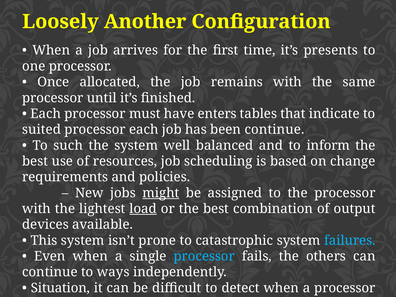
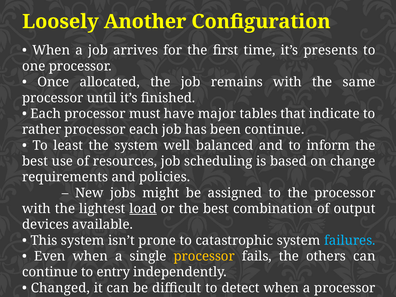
enters: enters -> major
suited: suited -> rather
such: such -> least
might underline: present -> none
processor at (204, 256) colour: light blue -> yellow
ways: ways -> entry
Situation: Situation -> Changed
